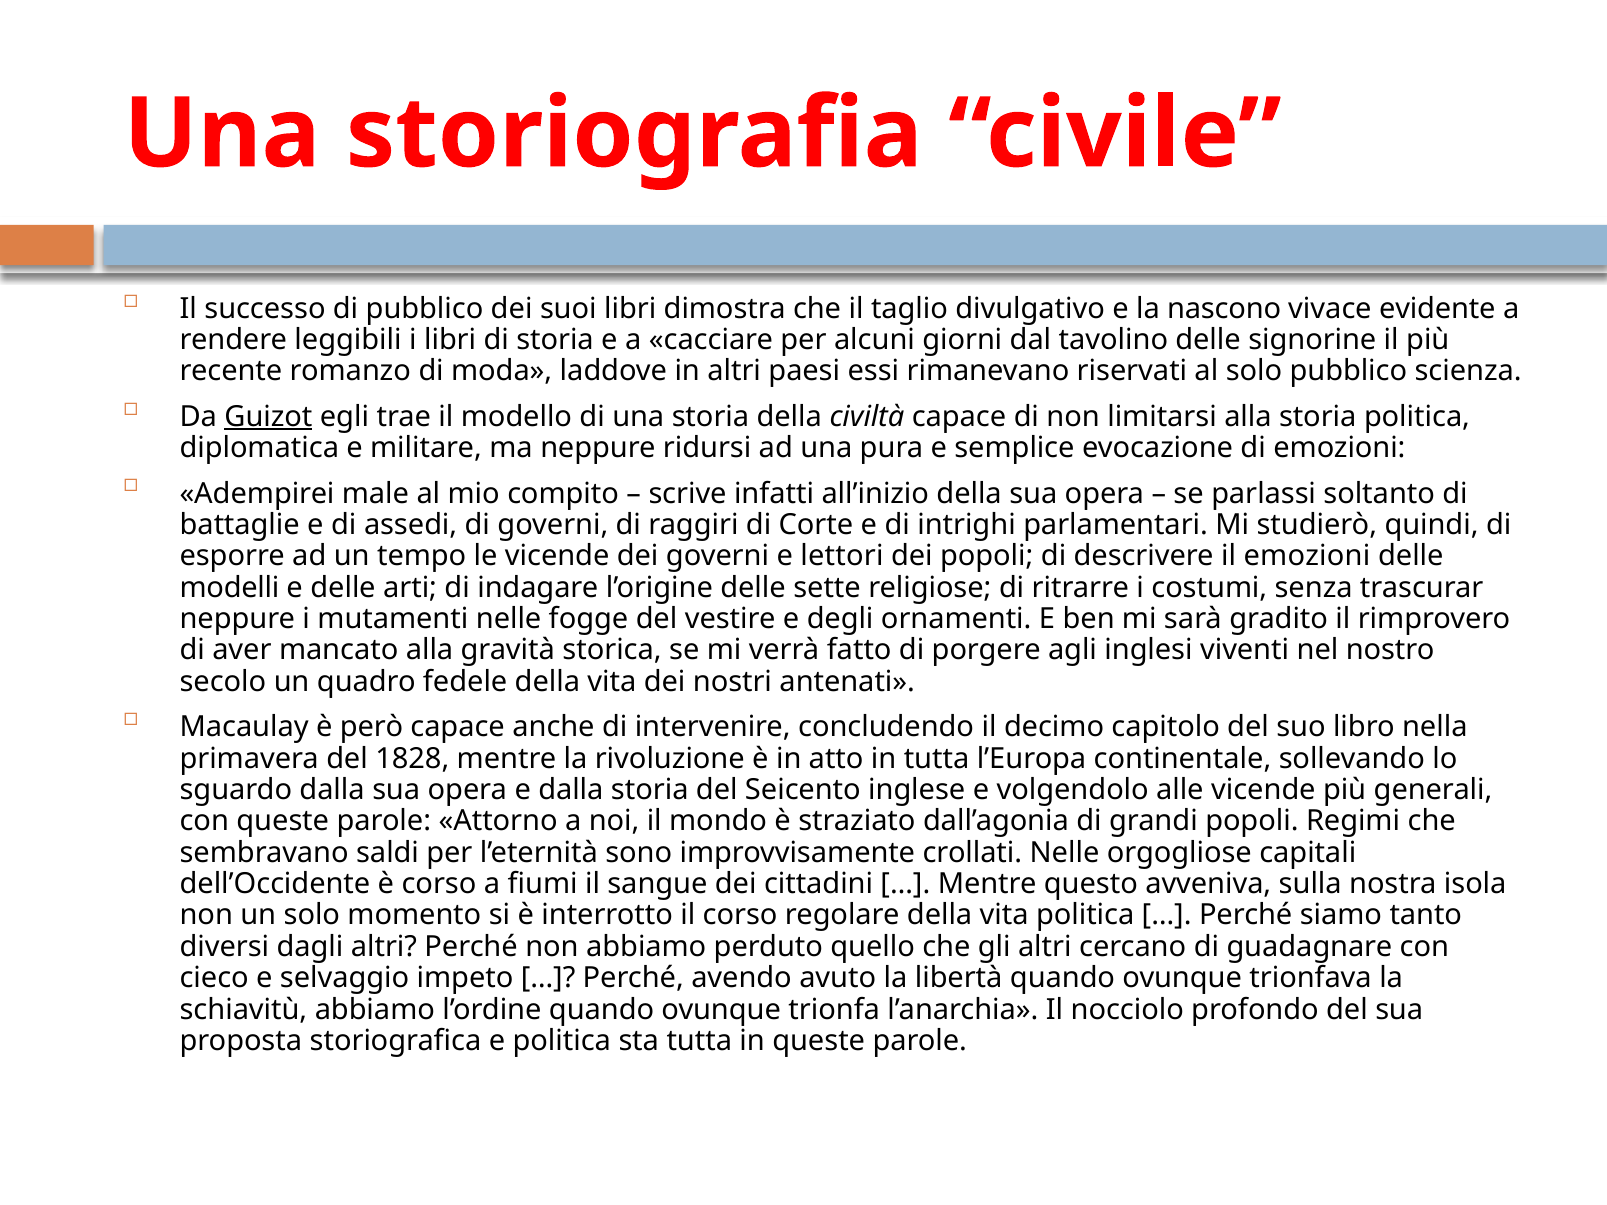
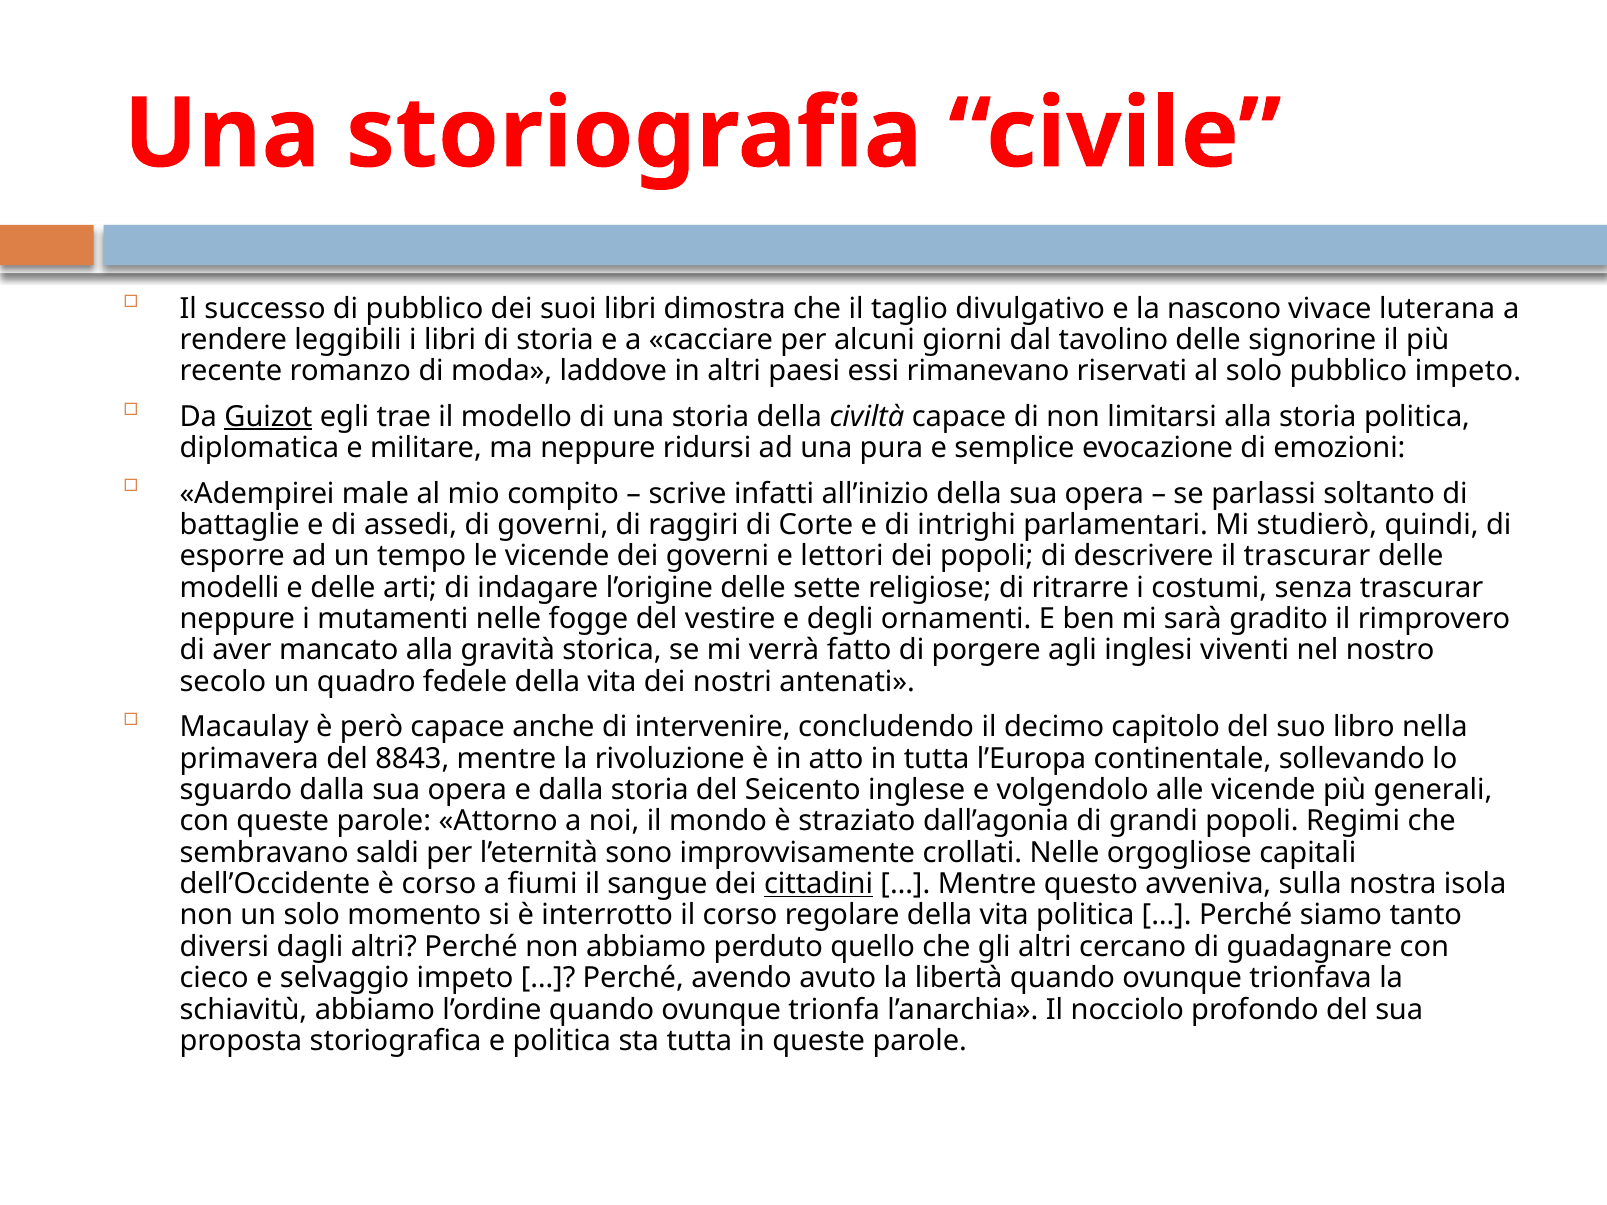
evidente: evidente -> luterana
pubblico scienza: scienza -> impeto
il emozioni: emozioni -> trascurar
1828: 1828 -> 8843
cittadini underline: none -> present
